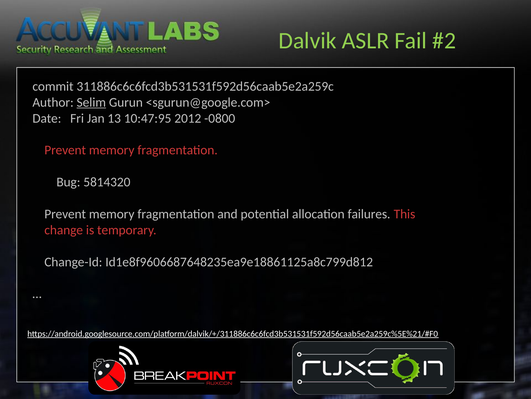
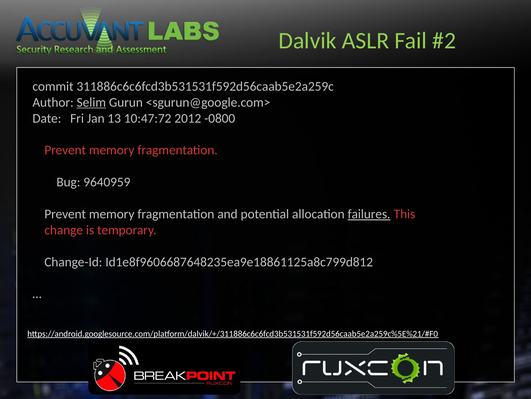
10:47:95: 10:47:95 -> 10:47:72
5814320: 5814320 -> 9640959
failures underline: none -> present
